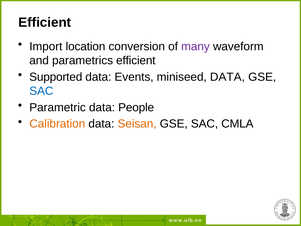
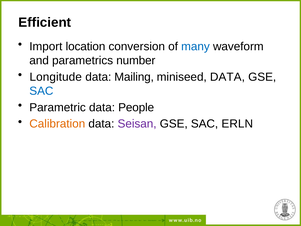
many colour: purple -> blue
parametrics efficient: efficient -> number
Supported: Supported -> Longitude
Events: Events -> Mailing
Seisan colour: orange -> purple
CMLA: CMLA -> ERLN
